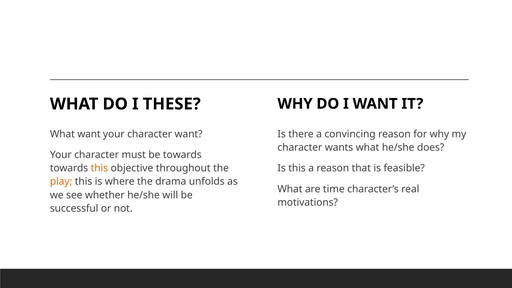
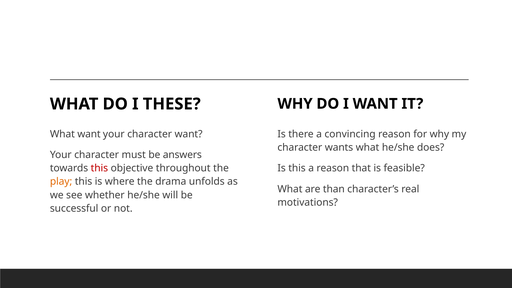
be towards: towards -> answers
this at (99, 168) colour: orange -> red
time: time -> than
